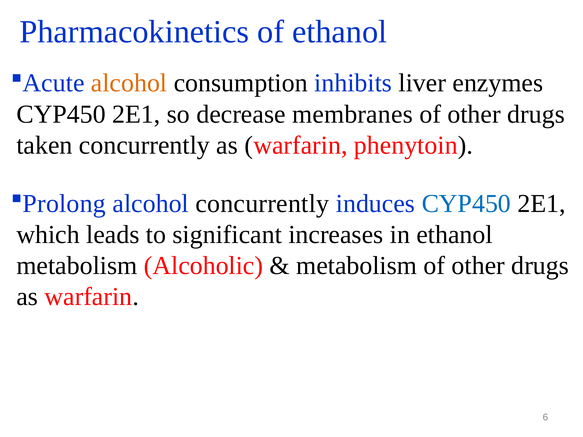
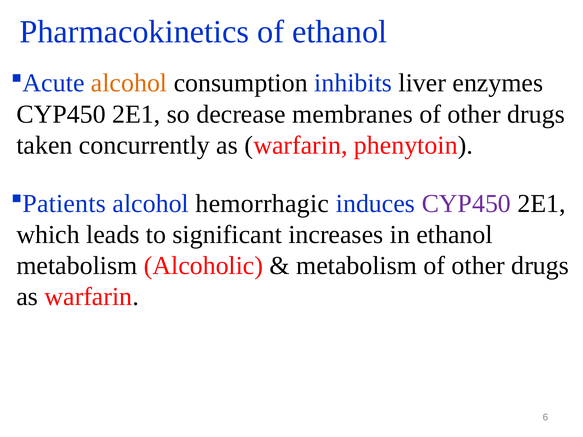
Prolong: Prolong -> Patients
alcohol concurrently: concurrently -> hemorrhagic
CYP450 at (466, 204) colour: blue -> purple
